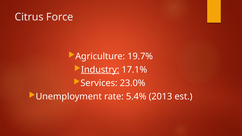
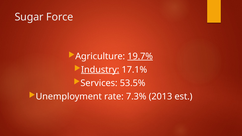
Citrus: Citrus -> Sugar
19.7% underline: none -> present
23.0%: 23.0% -> 53.5%
5.4%: 5.4% -> 7.3%
